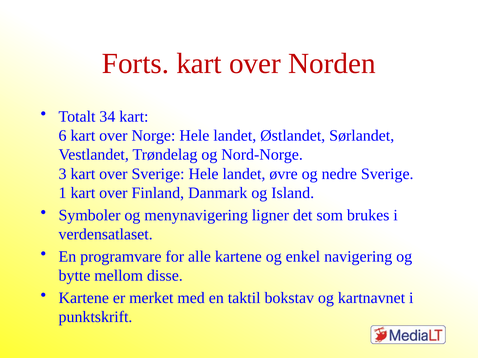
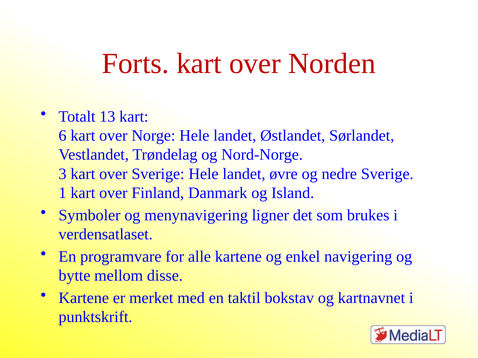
34: 34 -> 13
